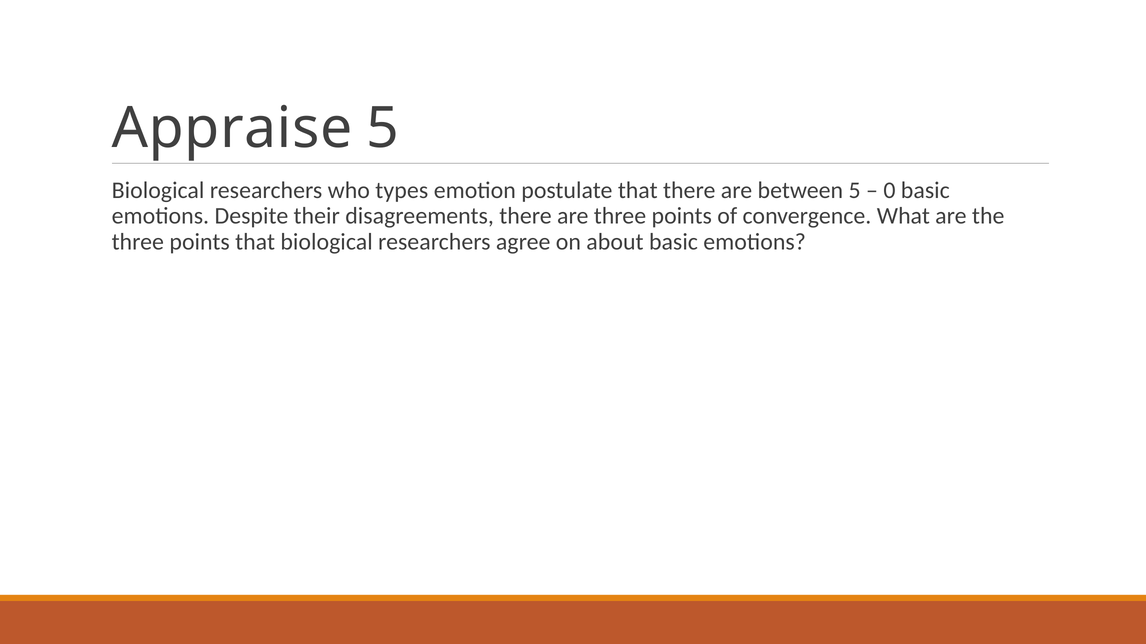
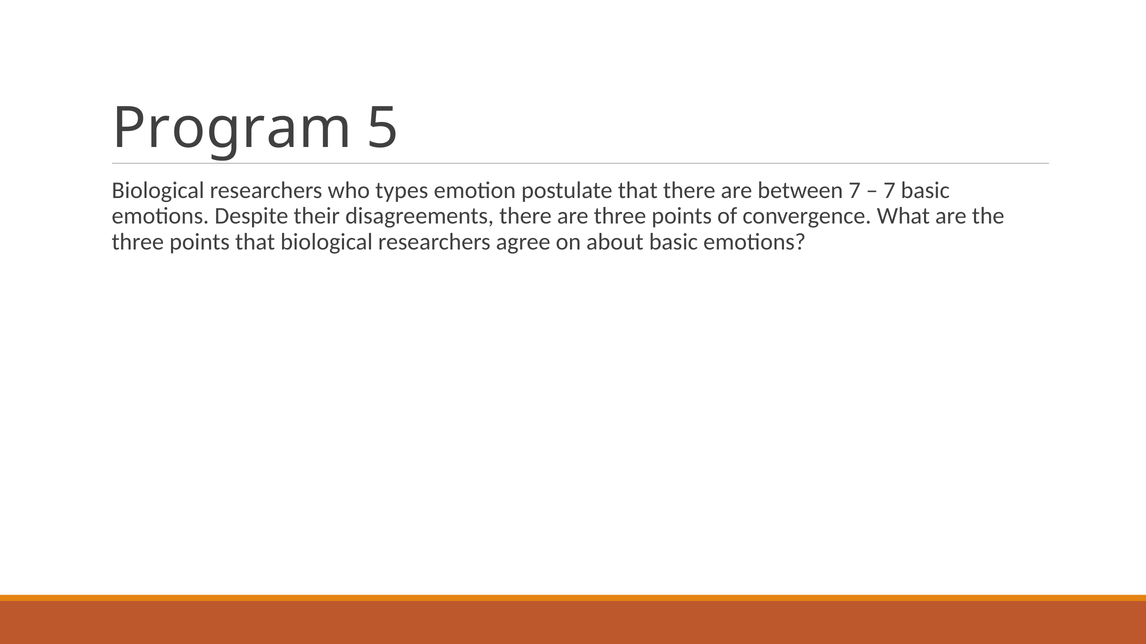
Appraise: Appraise -> Program
between 5: 5 -> 7
0 at (889, 191): 0 -> 7
